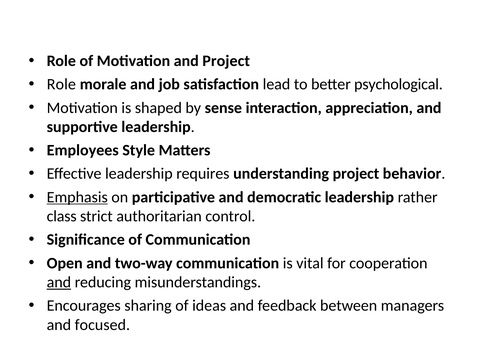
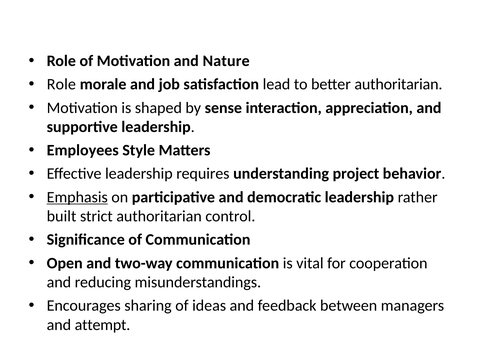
and Project: Project -> Nature
better psychological: psychological -> authoritarian
class: class -> built
and at (59, 282) underline: present -> none
focused: focused -> attempt
